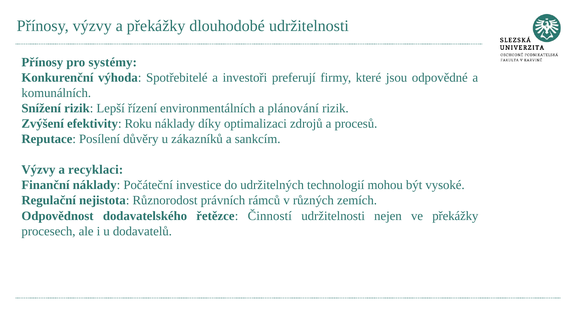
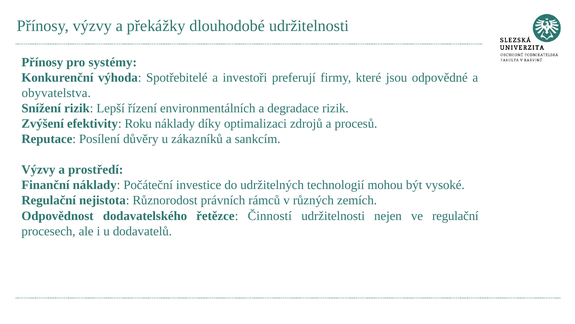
komunálních: komunálních -> obyvatelstva
plánování: plánování -> degradace
recyklaci: recyklaci -> prostředí
ve překážky: překážky -> regulační
